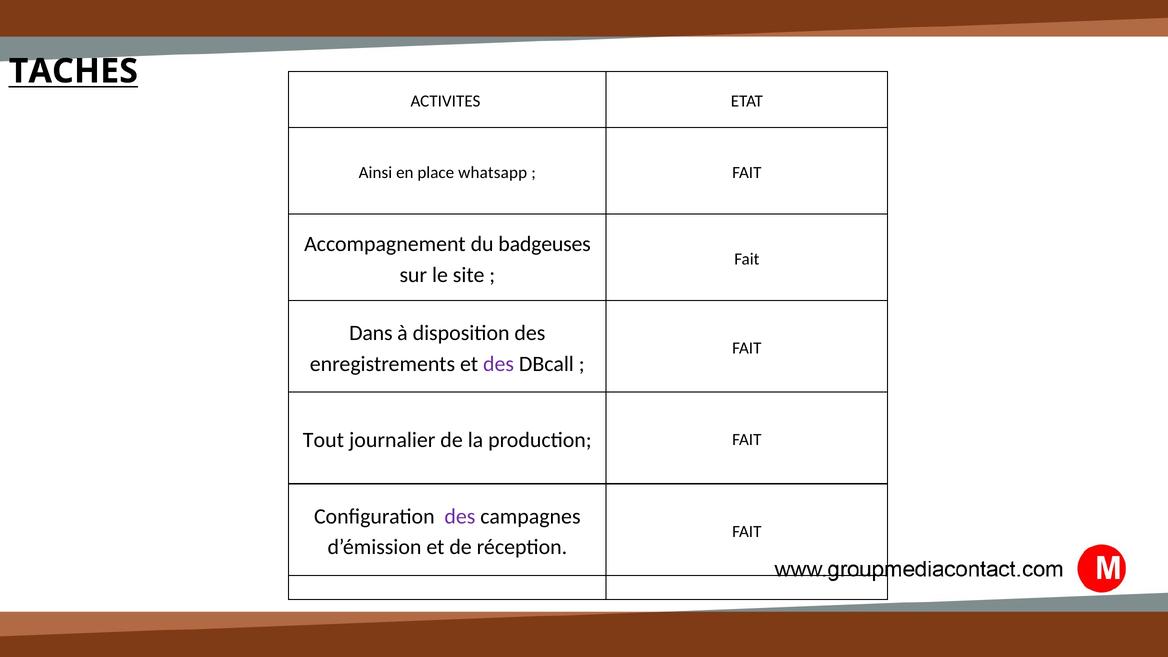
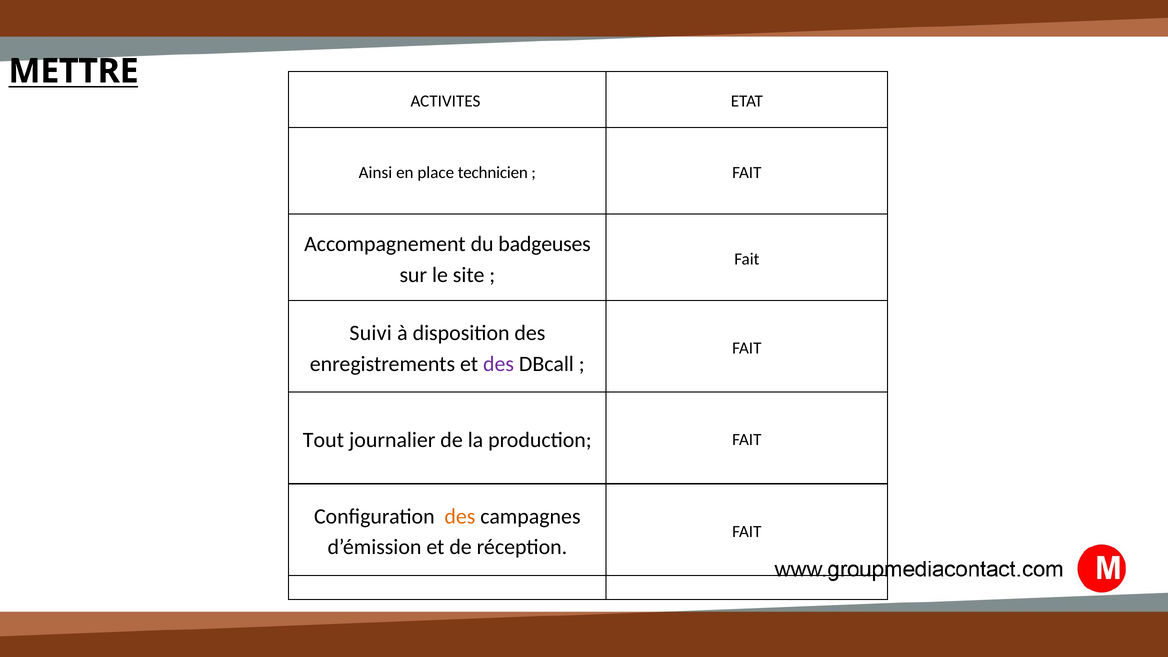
TACHES: TACHES -> METTRE
whatsapp: whatsapp -> technicien
Dans: Dans -> Suivi
des at (460, 517) colour: purple -> orange
